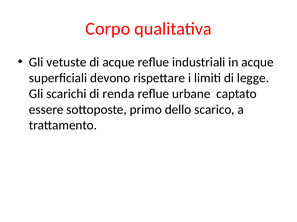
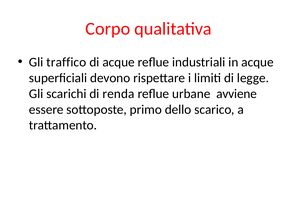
vetuste: vetuste -> traffico
captato: captato -> avviene
